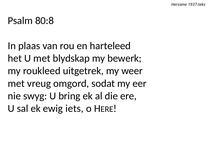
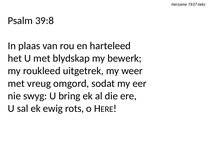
80:8: 80:8 -> 39:8
iets: iets -> rots
